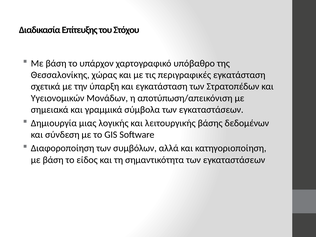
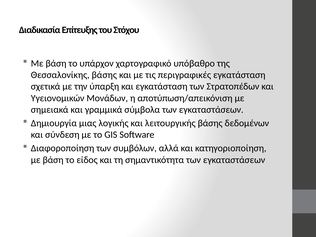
Θεσσαλονίκης χώρας: χώρας -> βάσης
